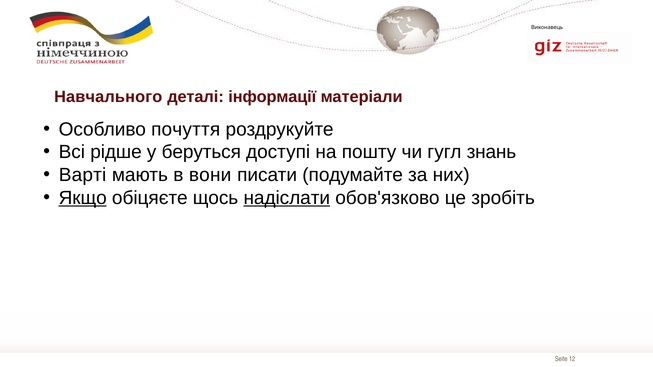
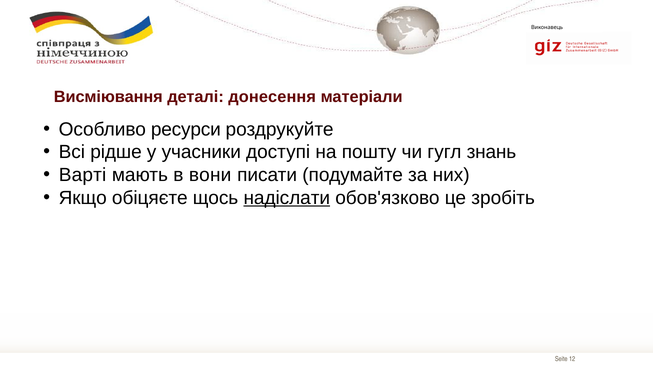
Навчального: Навчального -> Висміювання
інформації: інформації -> донесення
почуття: почуття -> ресурси
беруться: беруться -> учасники
Якщо underline: present -> none
